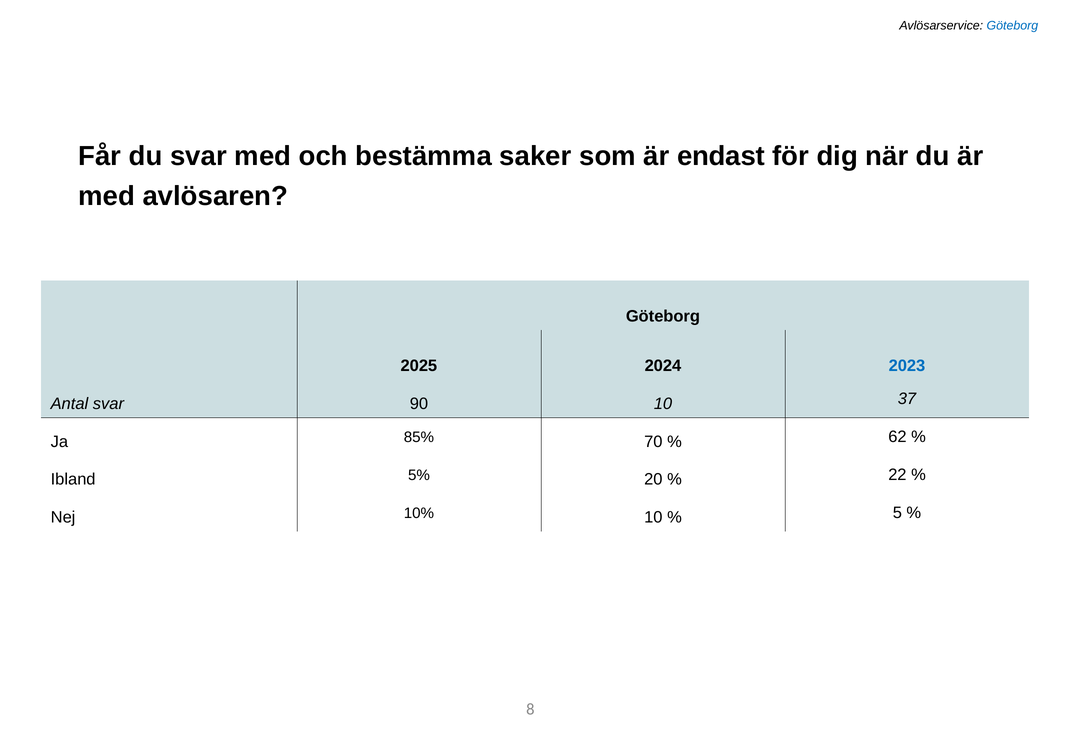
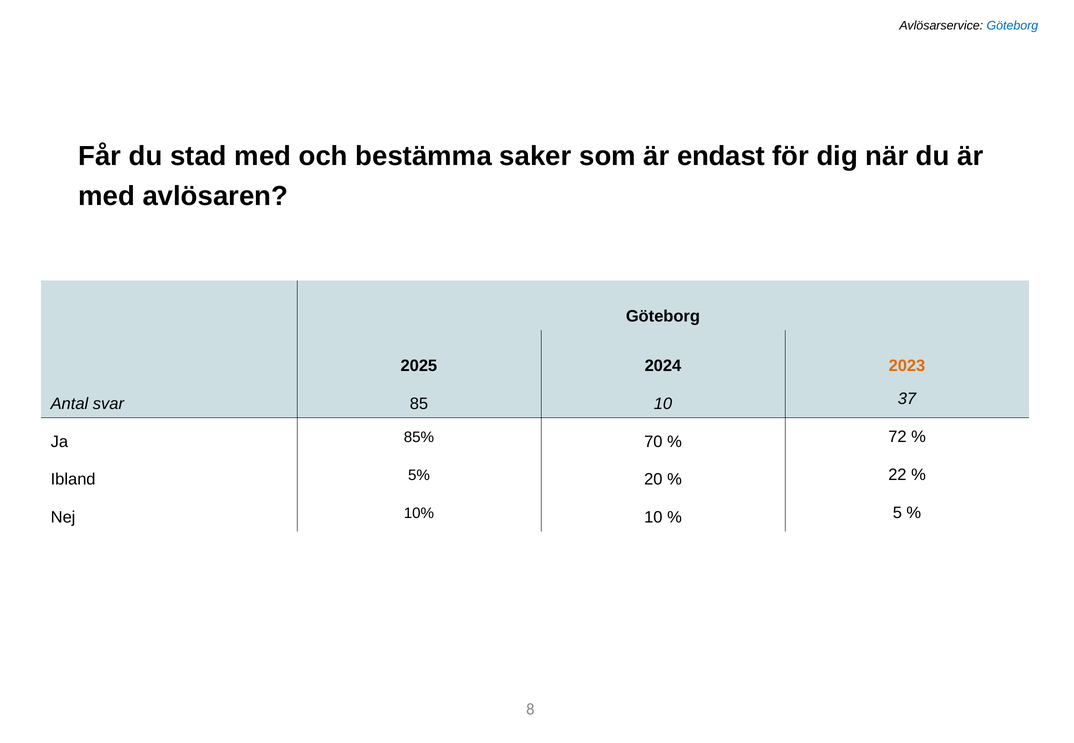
du svar: svar -> stad
2023 colour: blue -> orange
90: 90 -> 85
62: 62 -> 72
